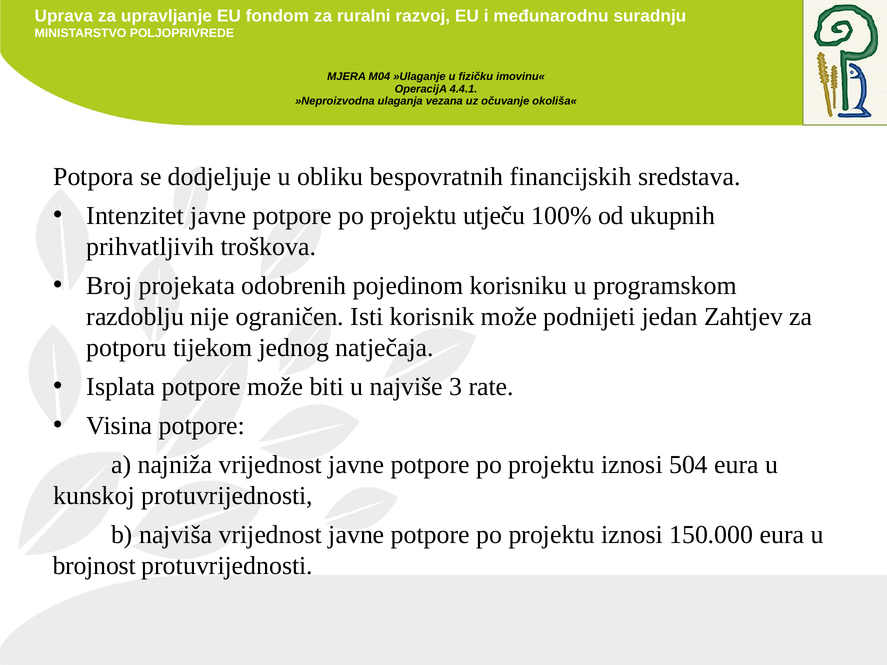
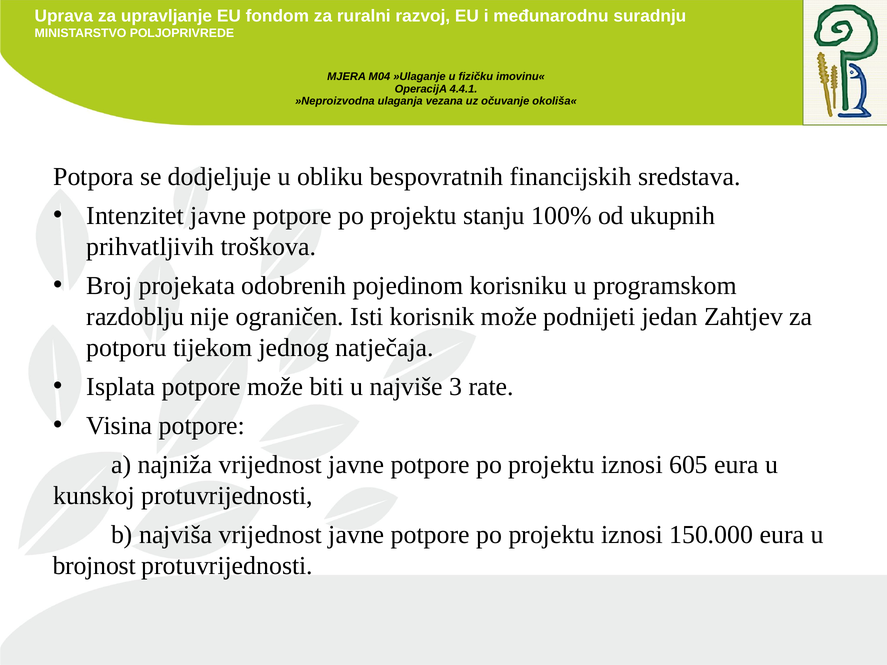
utječu: utječu -> stanju
504: 504 -> 605
